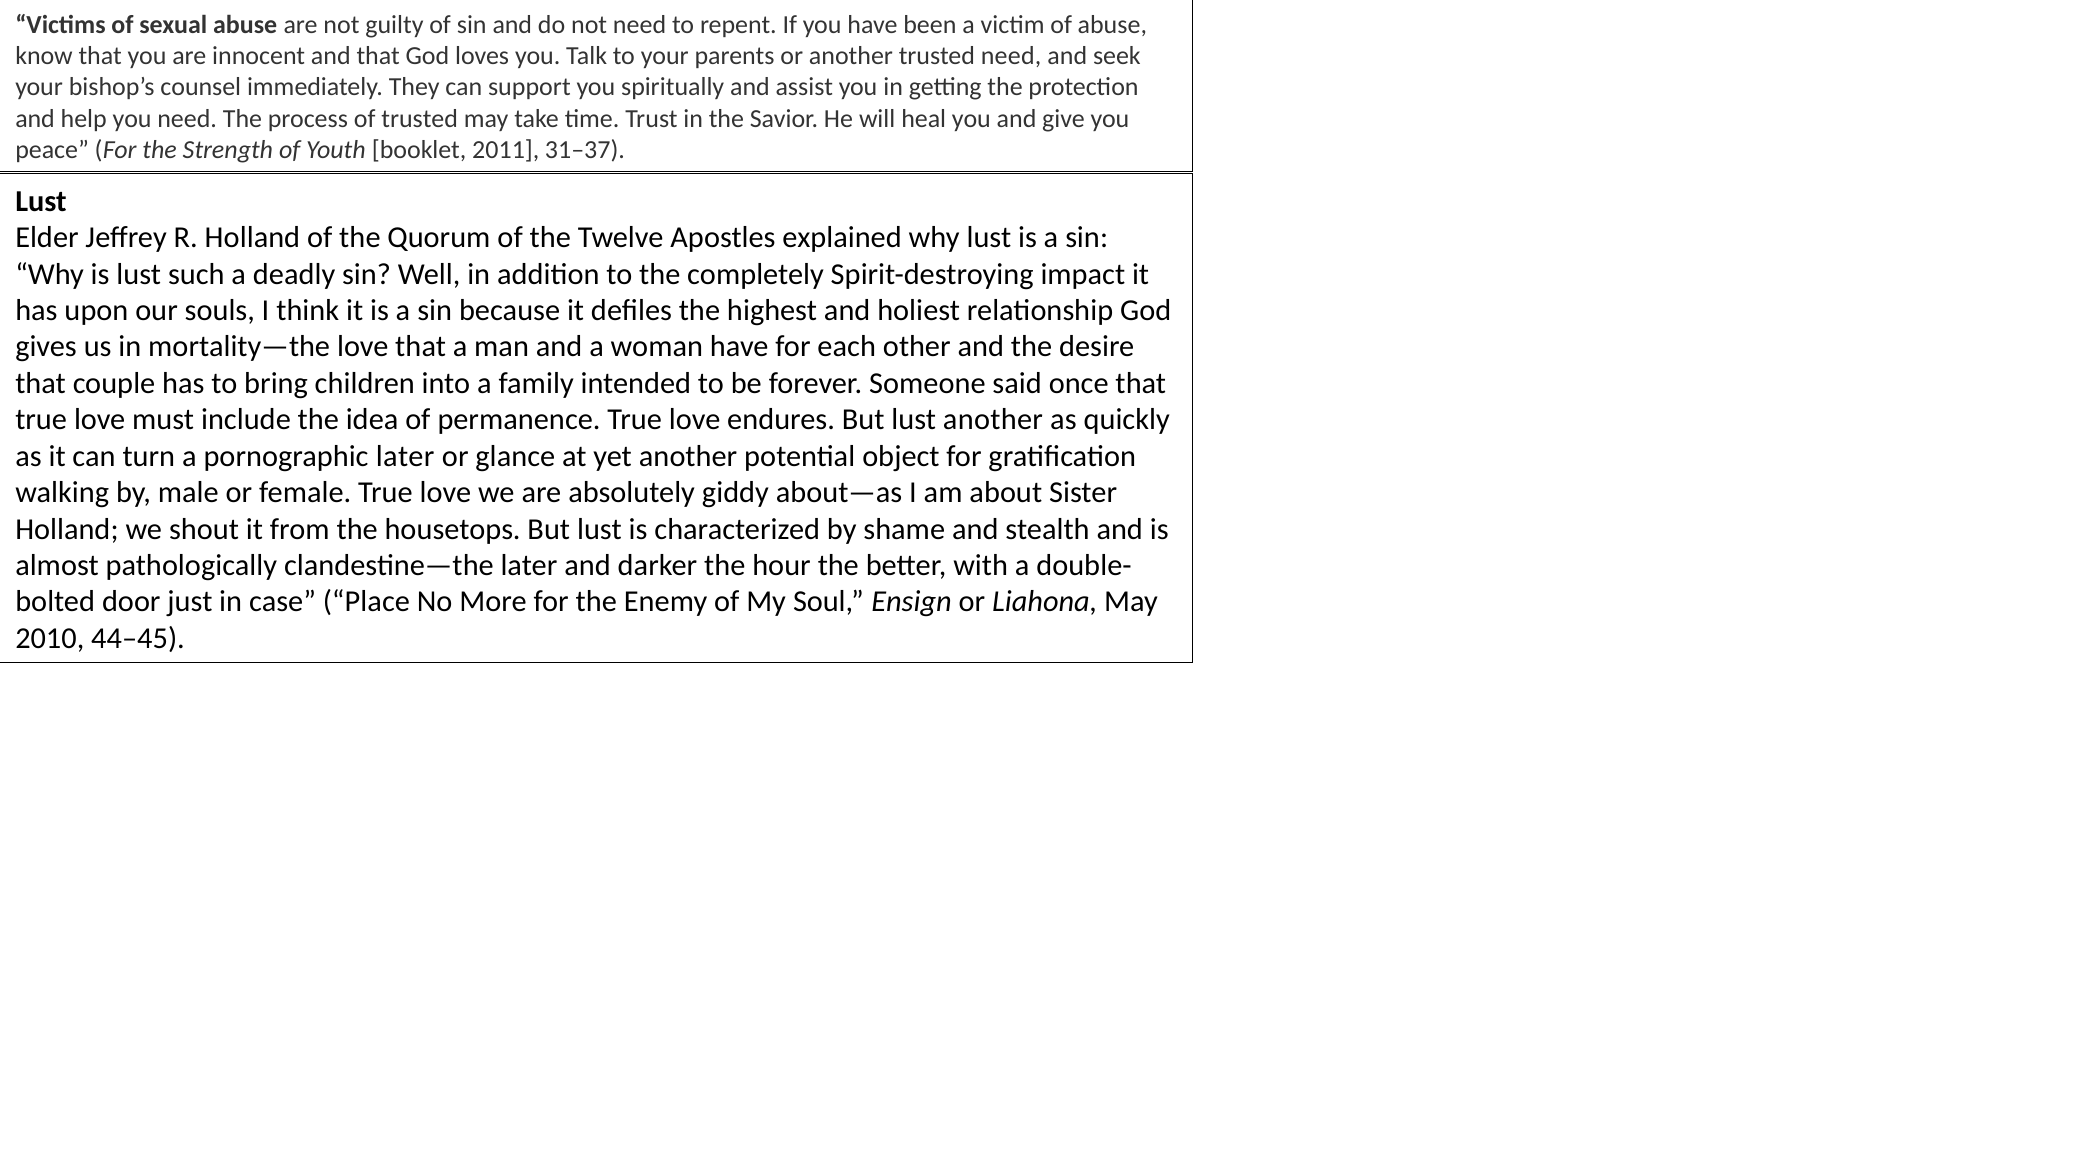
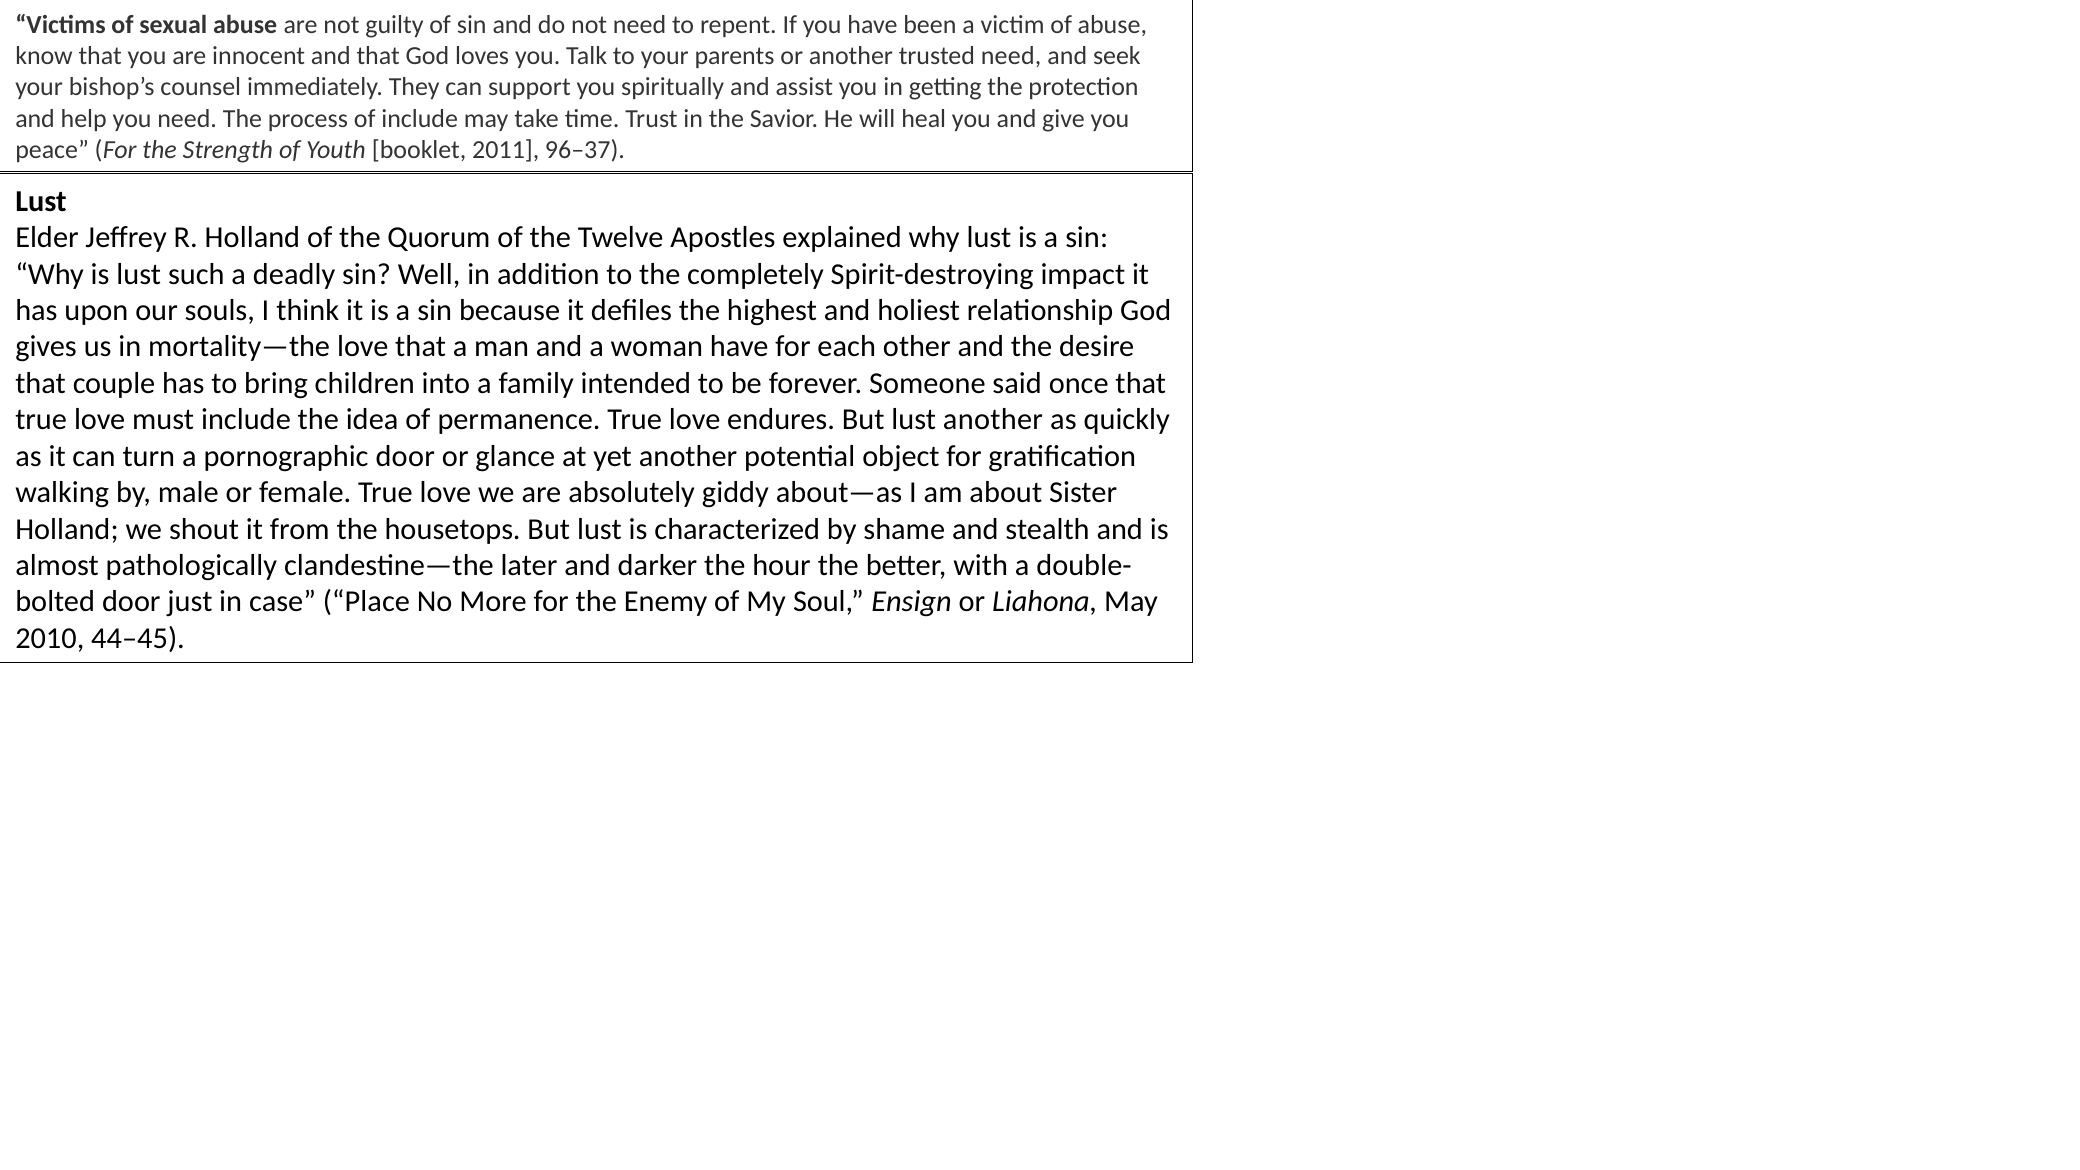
of trusted: trusted -> include
31–37: 31–37 -> 96–37
pornographic later: later -> door
